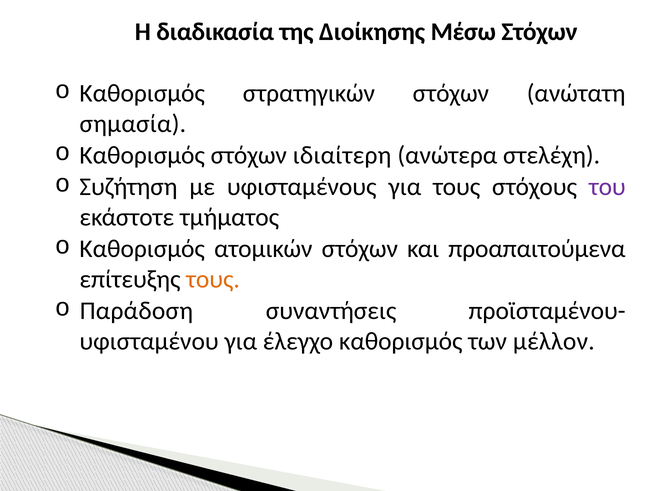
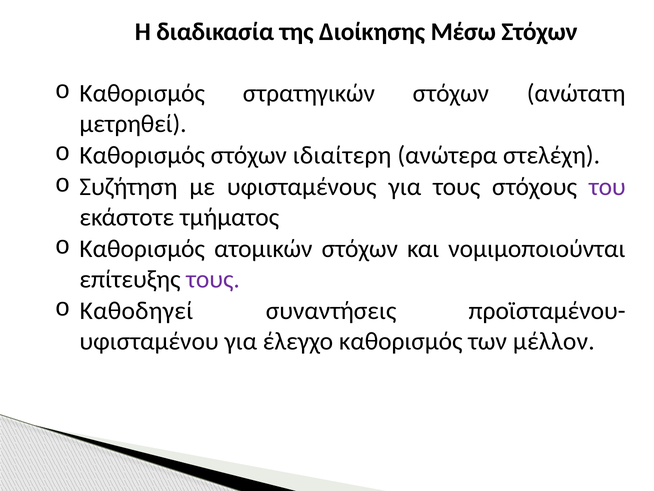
σημασία: σημασία -> μετρηθεί
προαπαιτούμενα: προαπαιτούμενα -> νομιμοποιούνται
τους at (213, 279) colour: orange -> purple
Παράδοση: Παράδοση -> Καθοδηγεί
